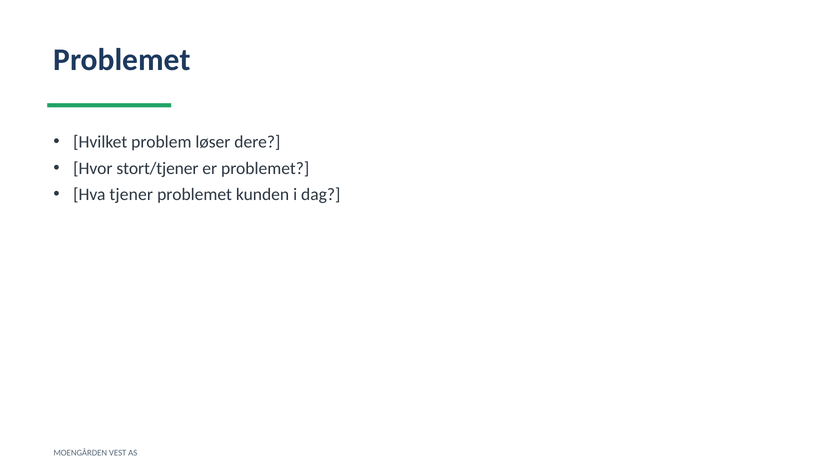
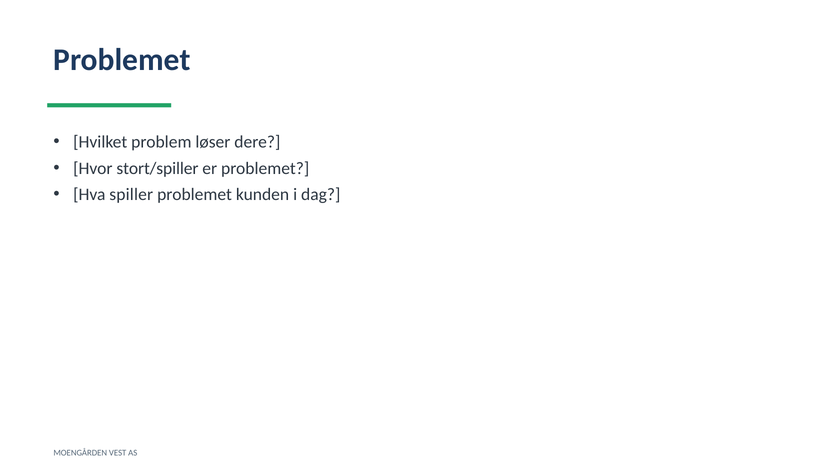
stort/tjener: stort/tjener -> stort/spiller
tjener: tjener -> spiller
